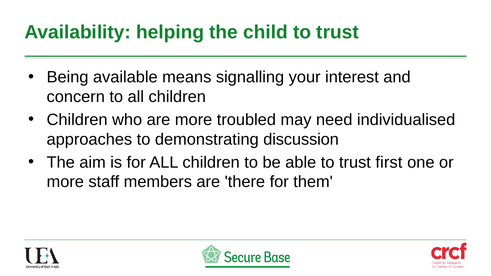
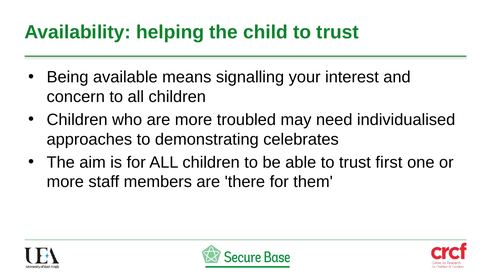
discussion: discussion -> celebrates
